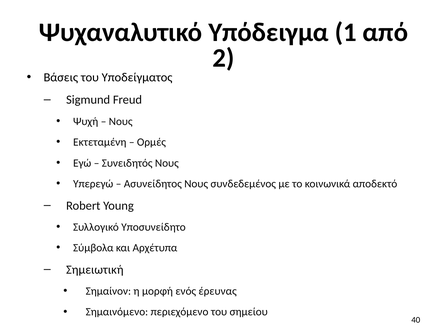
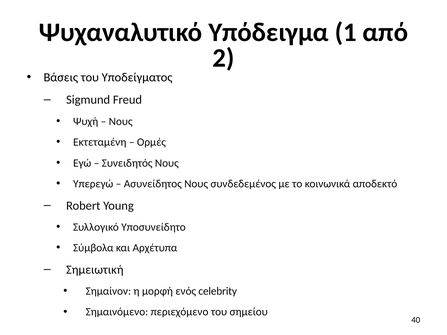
έρευνας: έρευνας -> celebrity
